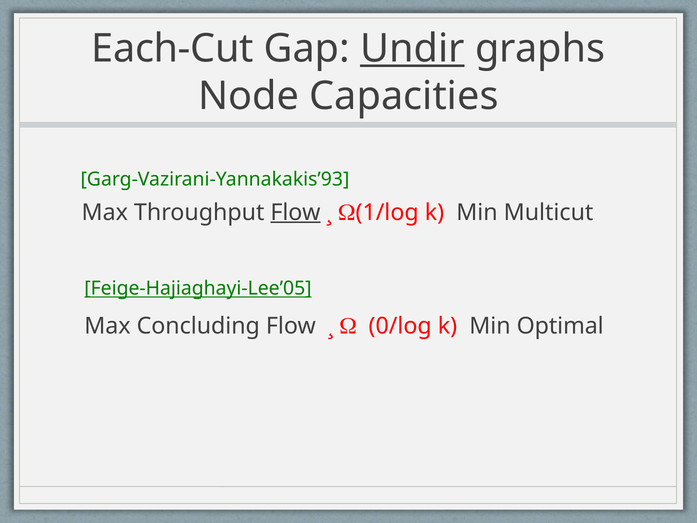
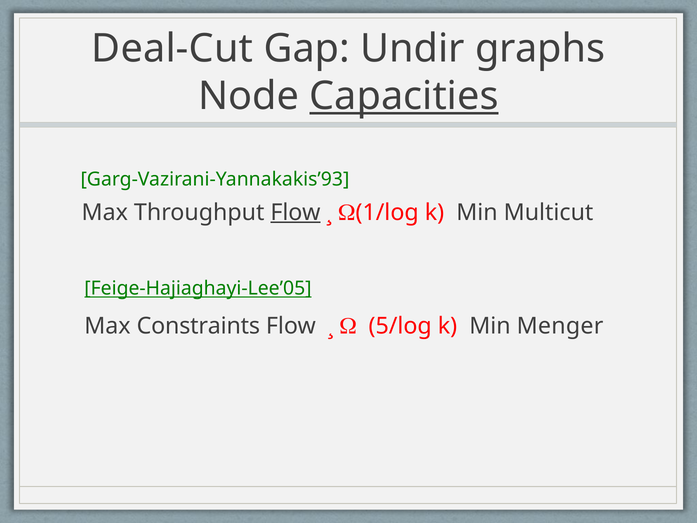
Each-Cut: Each-Cut -> Deal-Cut
Undir underline: present -> none
Capacities underline: none -> present
Concluding: Concluding -> Constraints
0/log: 0/log -> 5/log
Optimal: Optimal -> Menger
